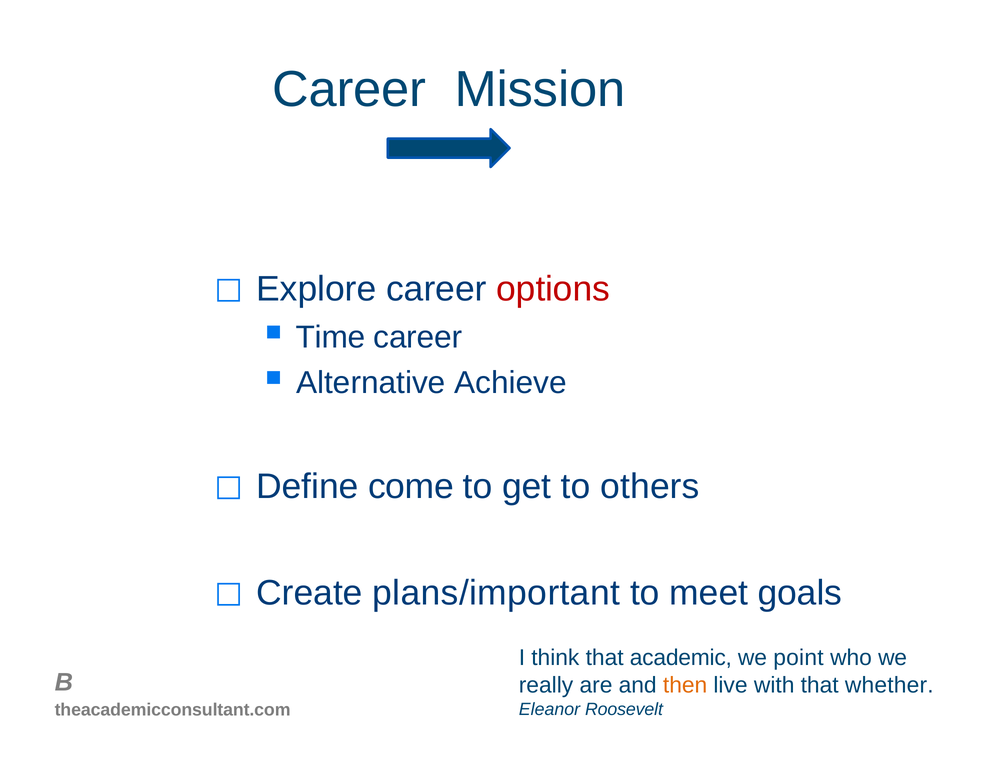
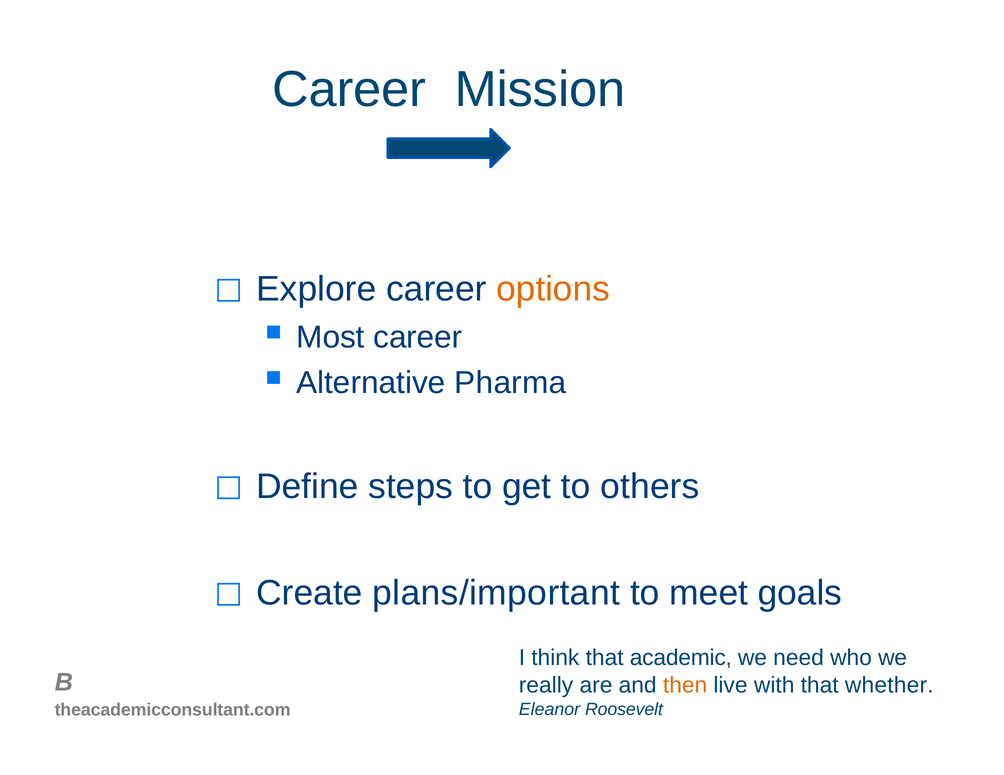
options colour: red -> orange
Time: Time -> Most
Achieve: Achieve -> Pharma
come: come -> steps
point: point -> need
